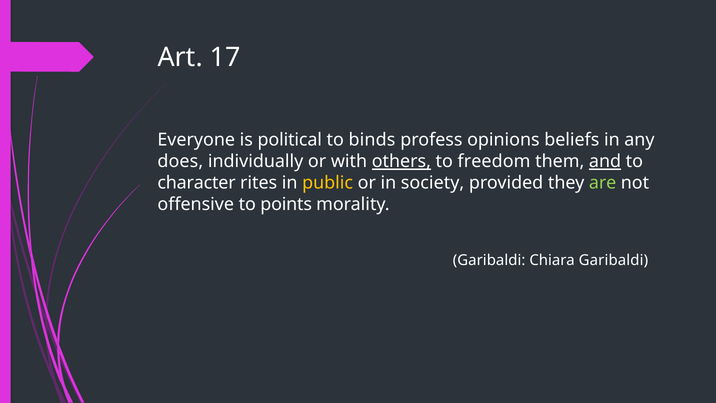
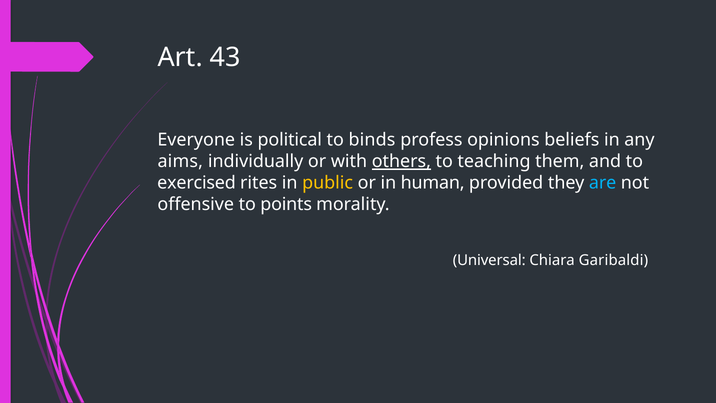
17: 17 -> 43
does: does -> aims
freedom: freedom -> teaching
and underline: present -> none
character: character -> exercised
society: society -> human
are colour: light green -> light blue
Garibaldi at (489, 260): Garibaldi -> Universal
